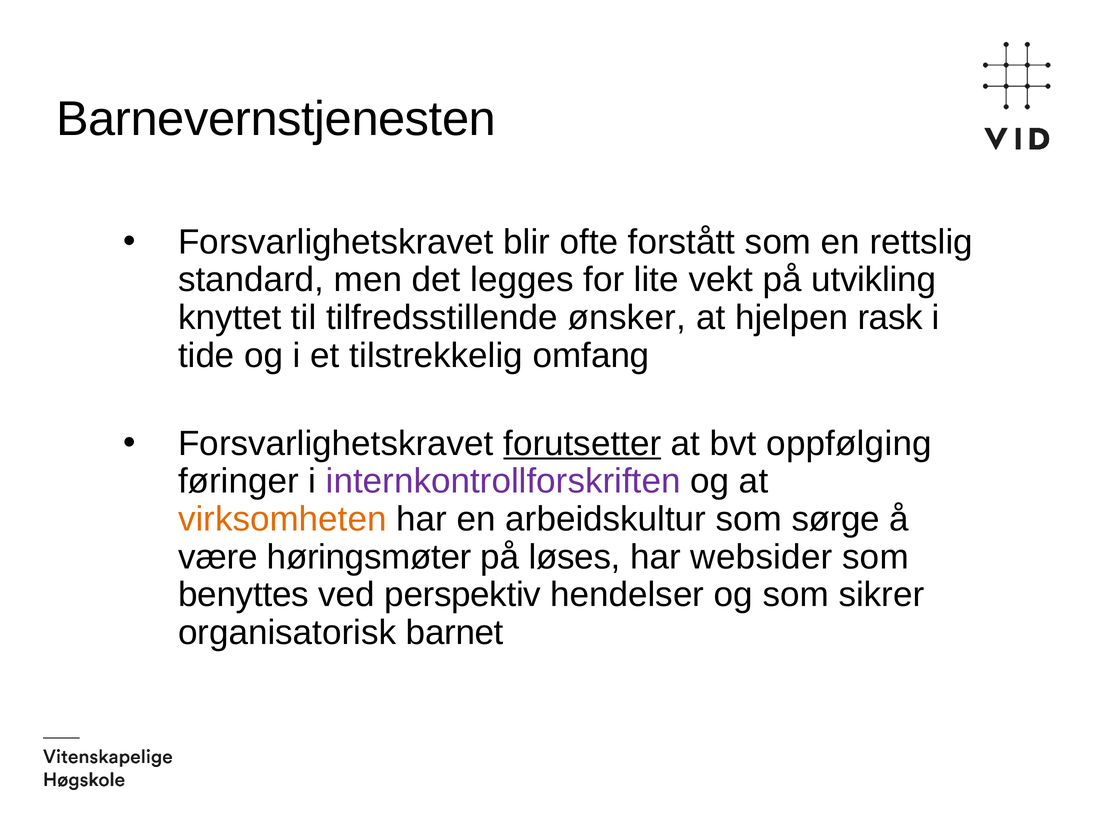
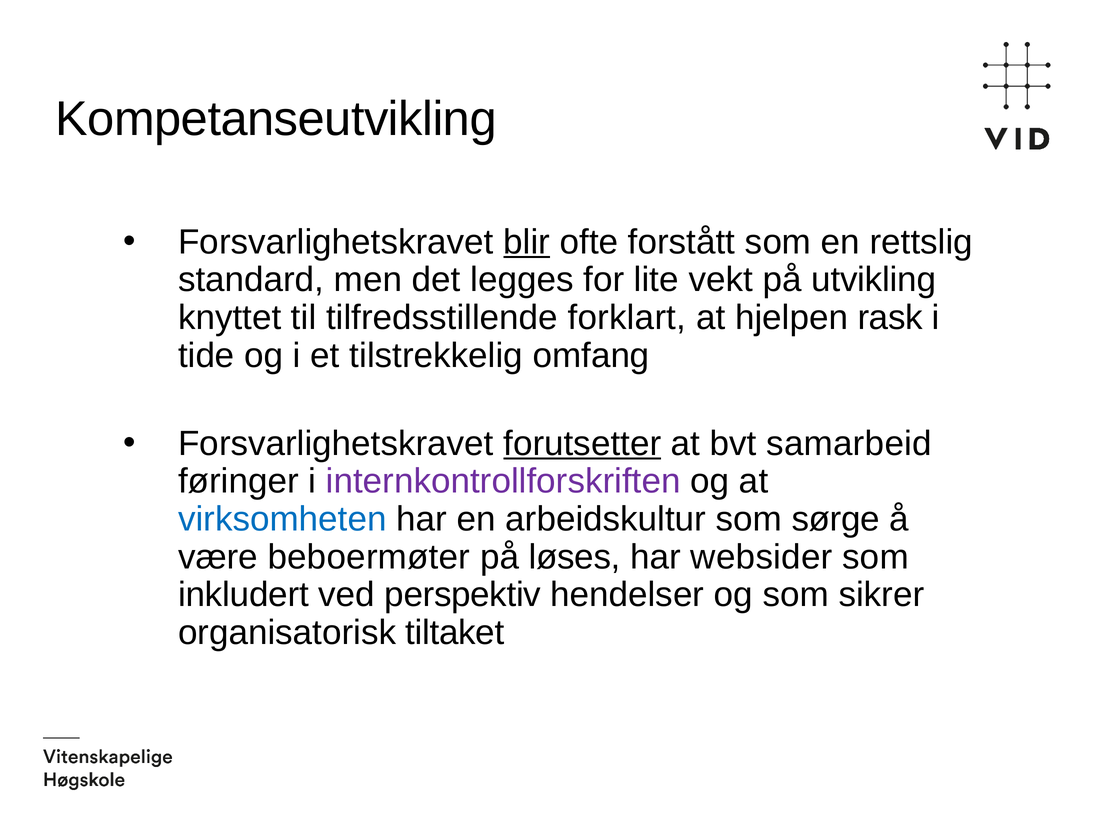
Barnevernstjenesten: Barnevernstjenesten -> Kompetanseutvikling
blir underline: none -> present
ønsker: ønsker -> forklart
oppfølging: oppfølging -> samarbeid
virksomheten colour: orange -> blue
høringsmøter: høringsmøter -> beboermøter
benyttes: benyttes -> inkludert
barnet: barnet -> tiltaket
